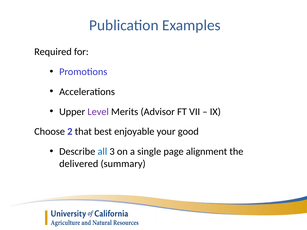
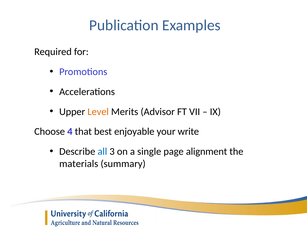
Level colour: purple -> orange
2: 2 -> 4
good: good -> write
delivered: delivered -> materials
